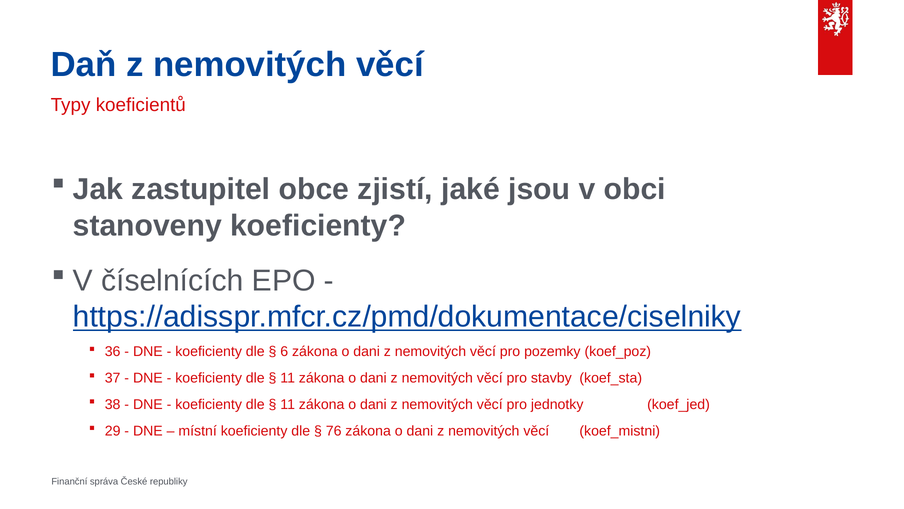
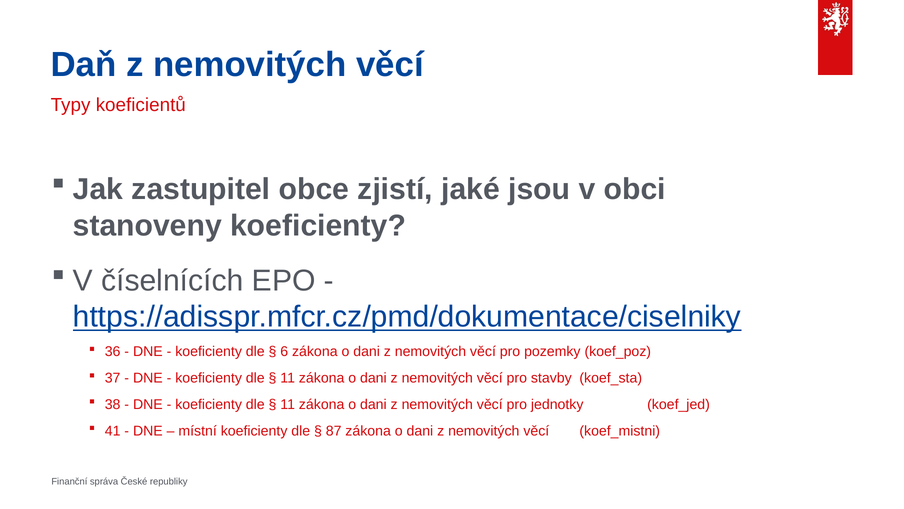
29: 29 -> 41
76: 76 -> 87
